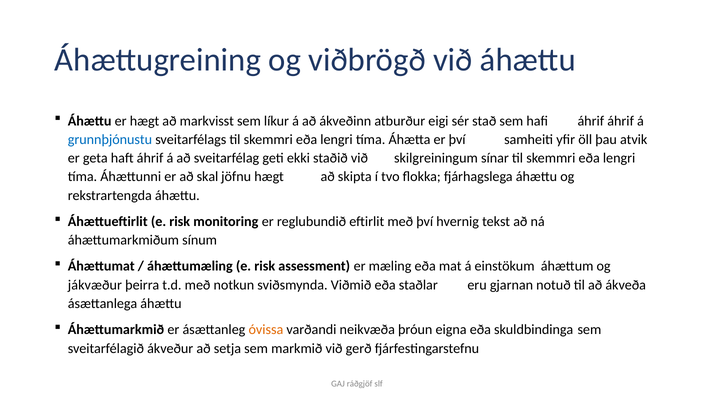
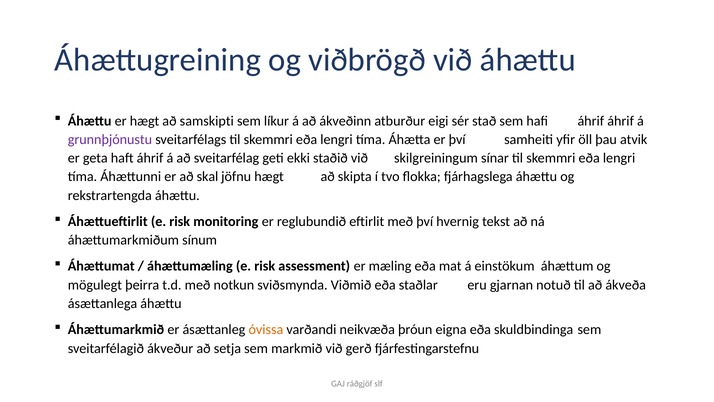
markvisst: markvisst -> samskipti
grunnþjónustu colour: blue -> purple
jákvæður: jákvæður -> mögulegt
